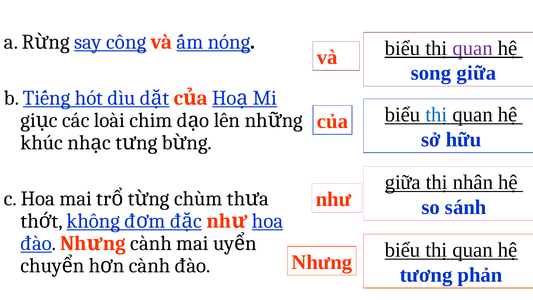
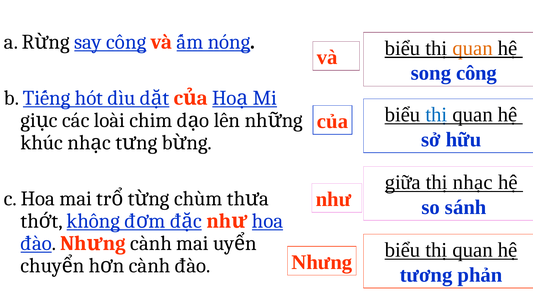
quan at (473, 48) colour: purple -> orange
song giữa: giữa -> công
nhân: nhân -> nhạc
